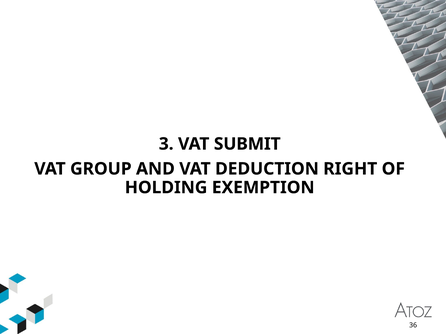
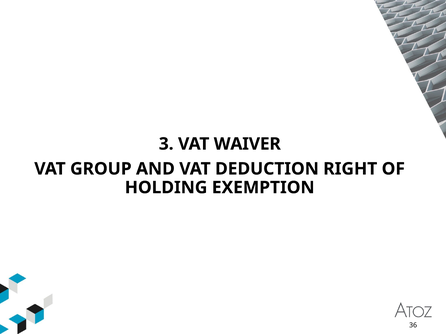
SUBMIT: SUBMIT -> WAIVER
